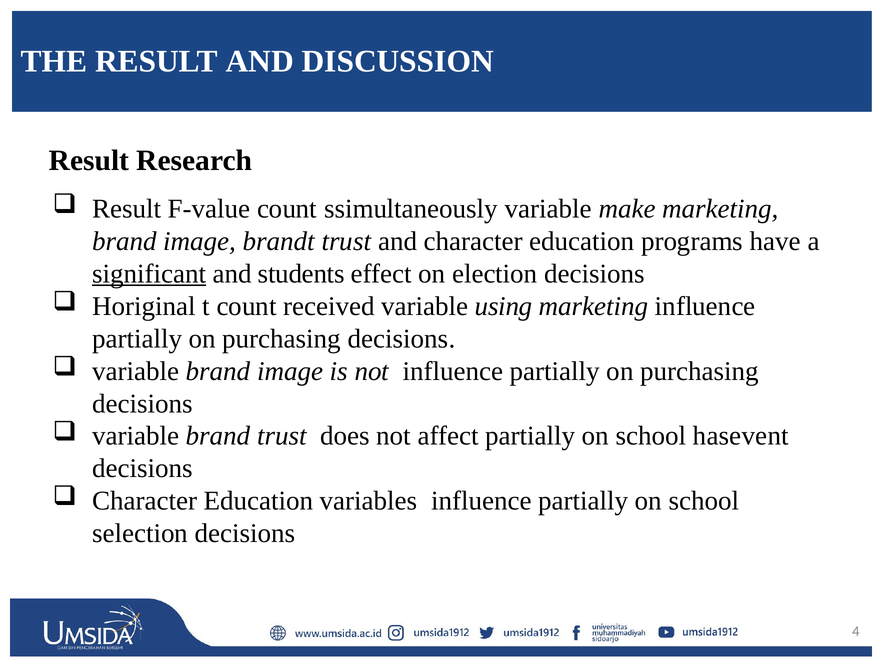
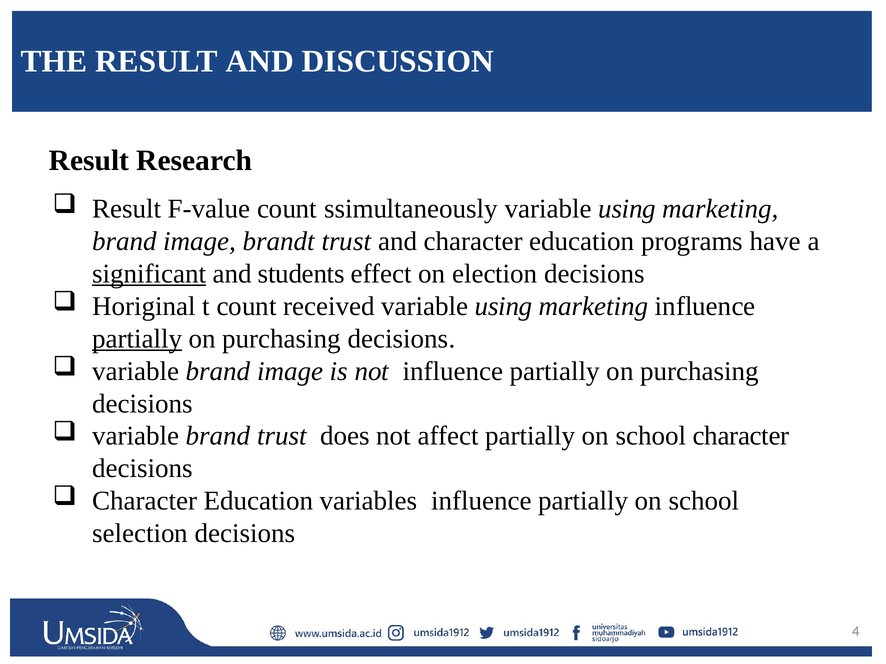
ssimultaneously variable make: make -> using
partially at (137, 339) underline: none -> present
school hasevent: hasevent -> character
